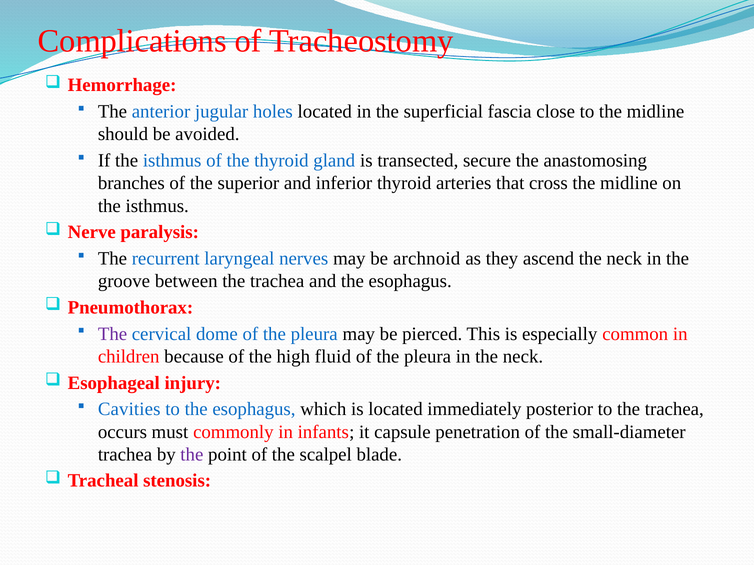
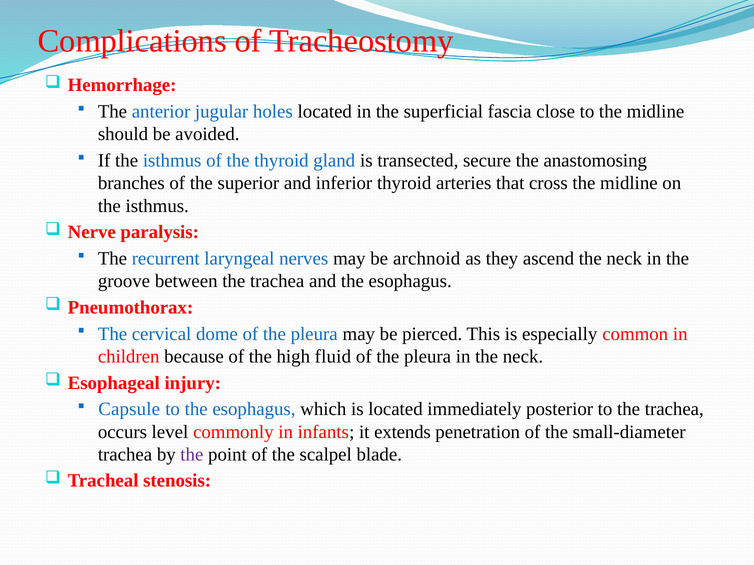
The at (113, 334) colour: purple -> blue
Cavities: Cavities -> Capsule
must: must -> level
capsule: capsule -> extends
